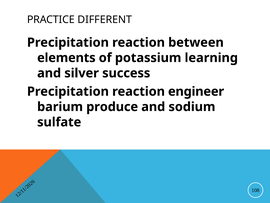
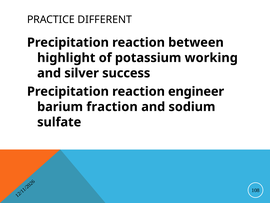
elements: elements -> highlight
learning: learning -> working
produce: produce -> fraction
